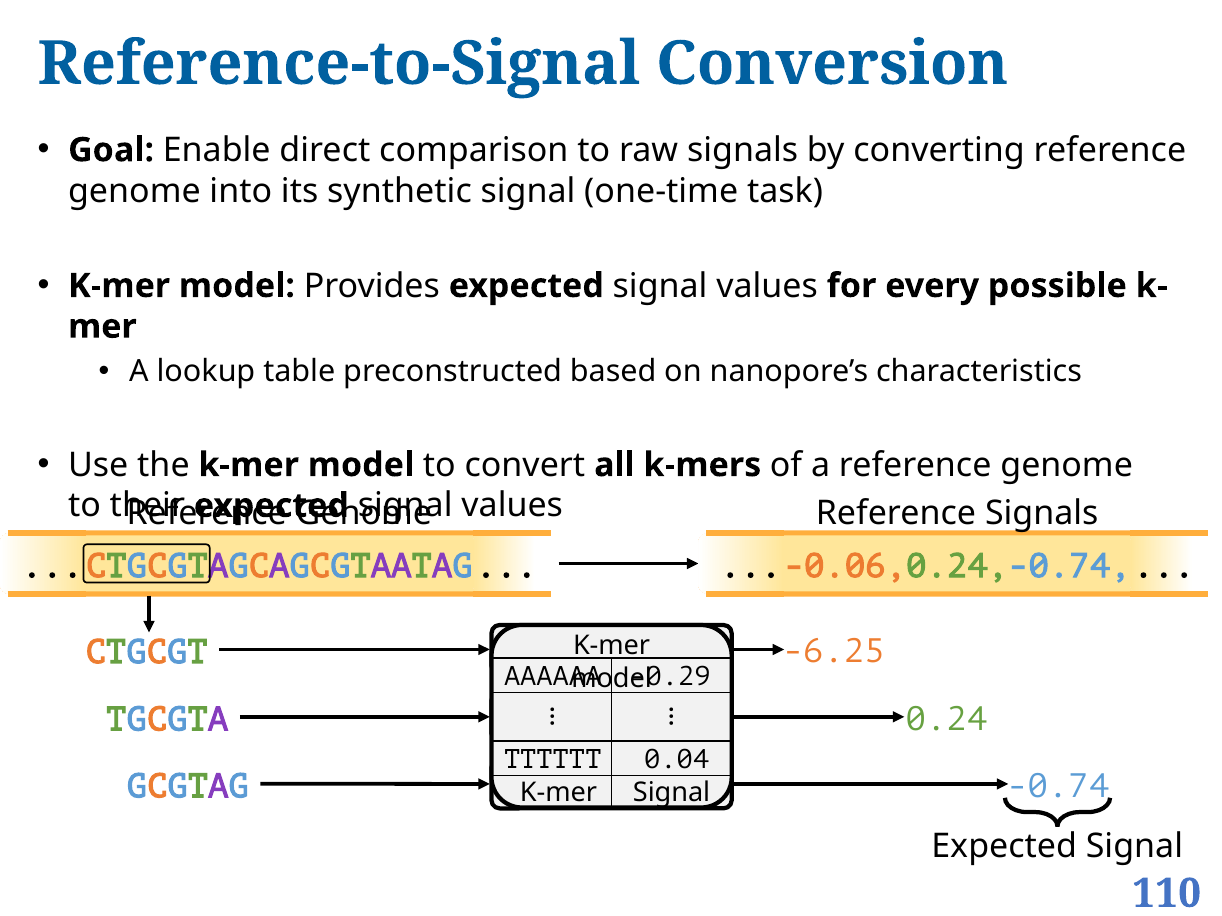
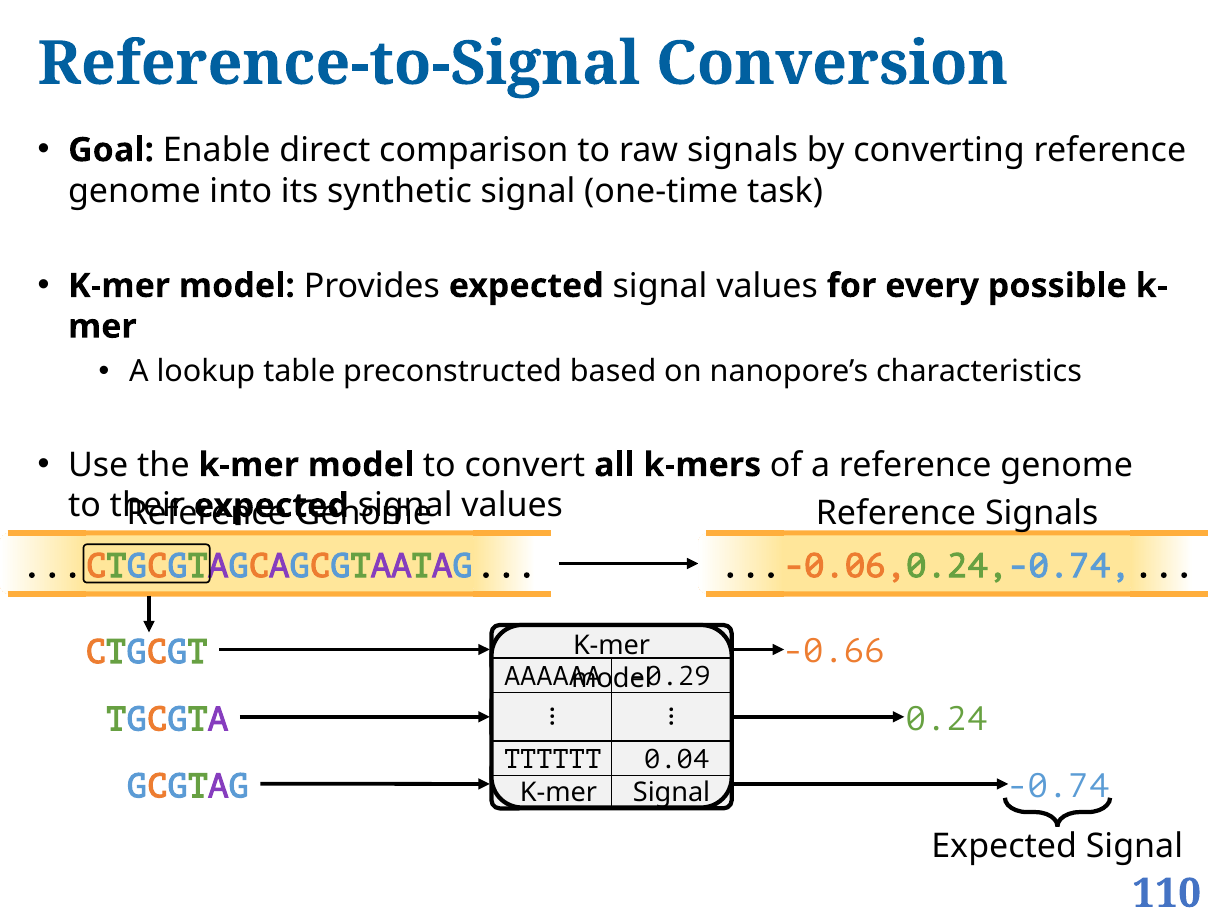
-6.25: -6.25 -> -0.66
